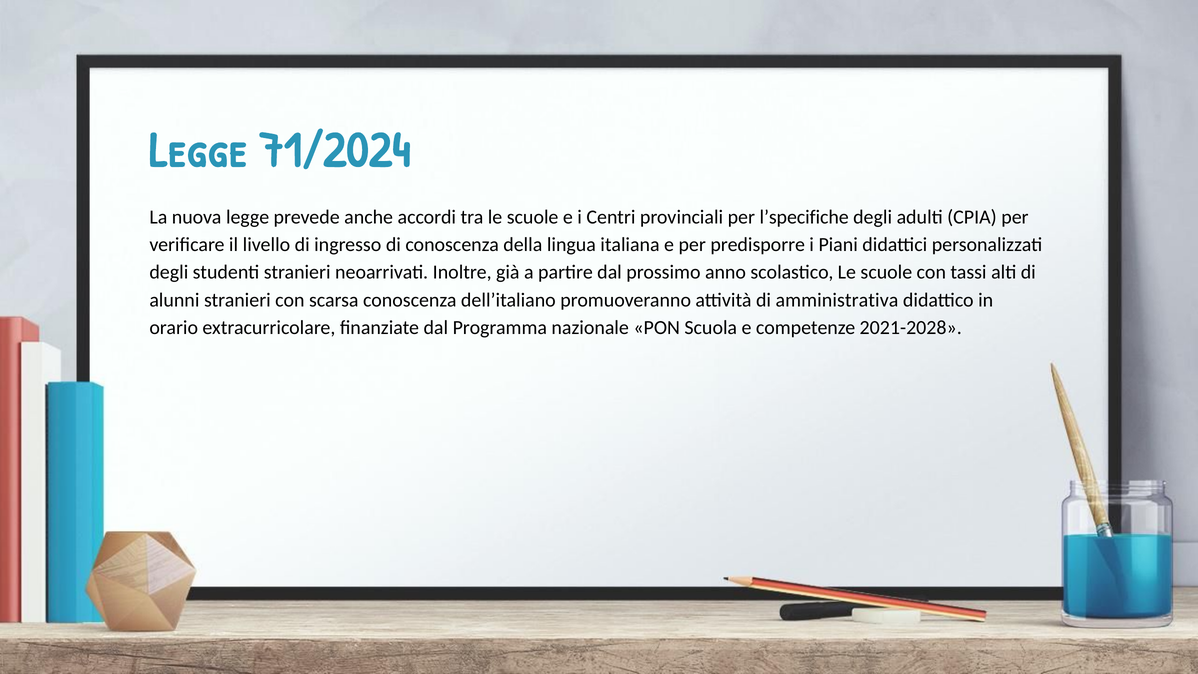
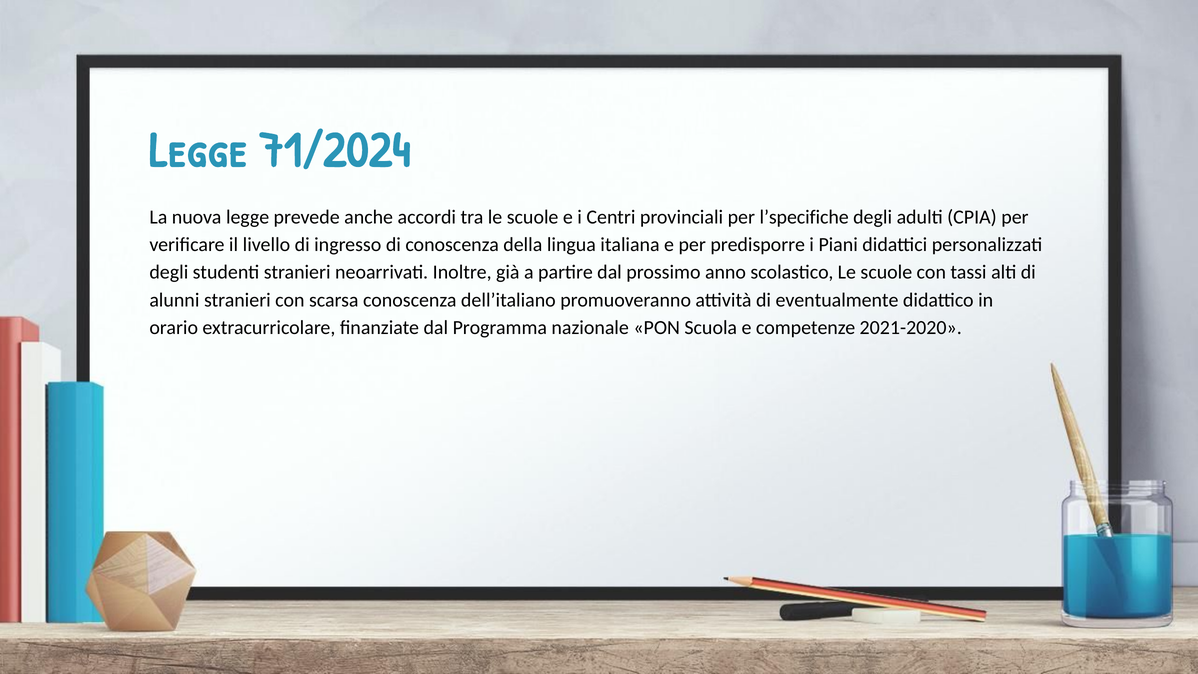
amministrativa: amministrativa -> eventualmente
2021-2028: 2021-2028 -> 2021-2020
